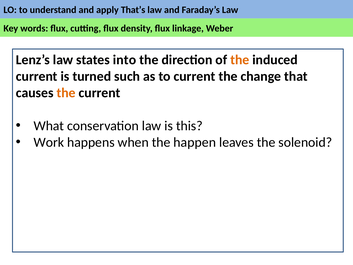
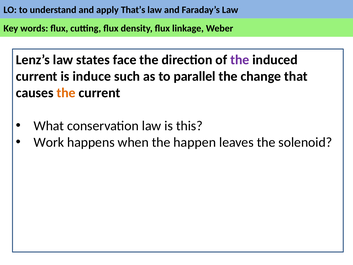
into: into -> face
the at (240, 60) colour: orange -> purple
turned: turned -> induce
to current: current -> parallel
